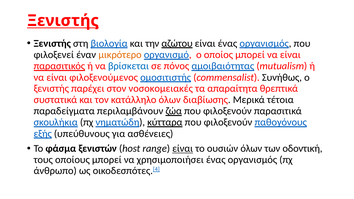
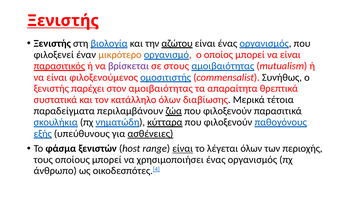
βρίσκεται colour: blue -> purple
πόνος: πόνος -> στους
στον νοσοκομειακές: νοσοκομειακές -> αμοιβαιότητας
ασθένειες underline: none -> present
ουσιών: ουσιών -> λέγεται
οδοντική: οδοντική -> περιοχής
